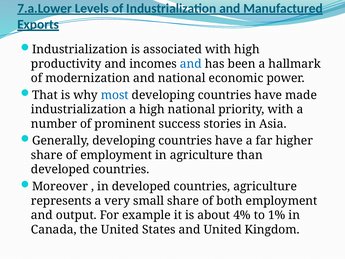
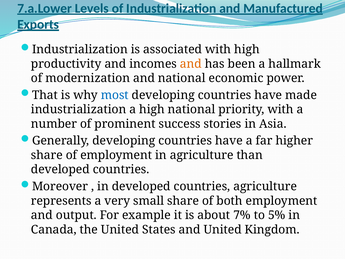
and at (191, 64) colour: blue -> orange
4%: 4% -> 7%
1%: 1% -> 5%
